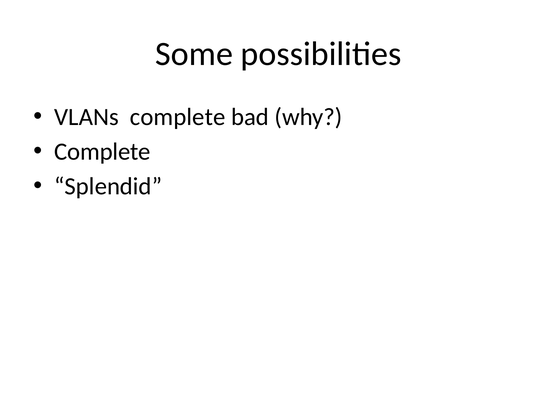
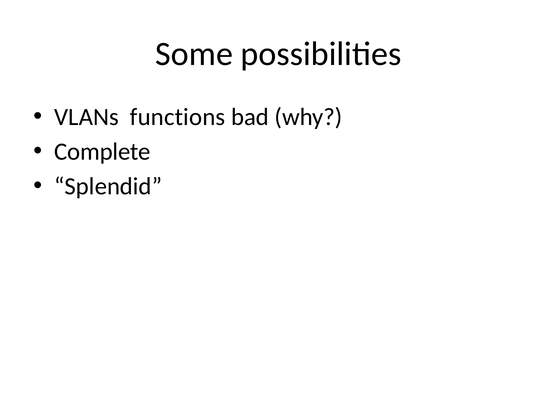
complete at (178, 117): complete -> functions
